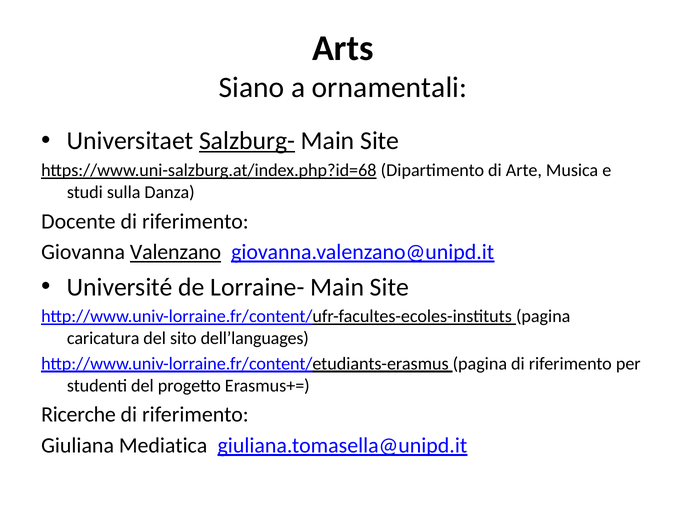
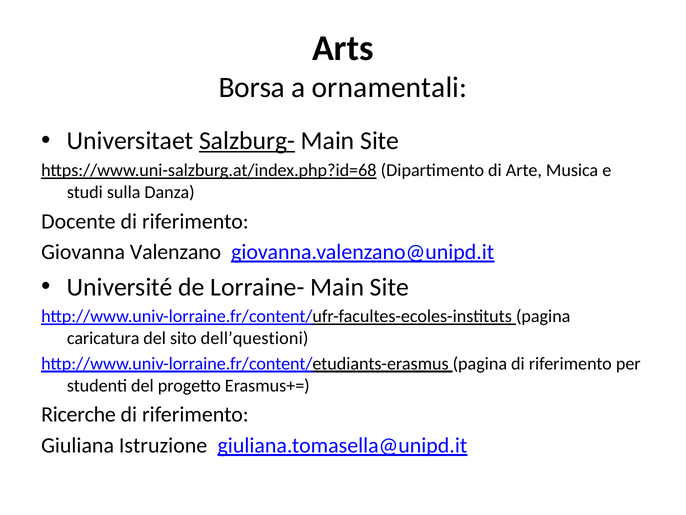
Siano: Siano -> Borsa
Valenzano underline: present -> none
dell’languages: dell’languages -> dell’questioni
Mediatica: Mediatica -> Istruzione
